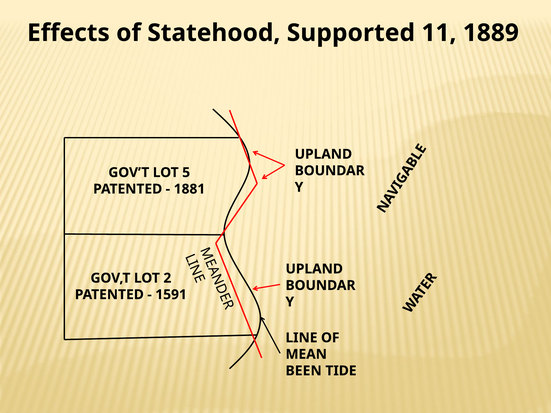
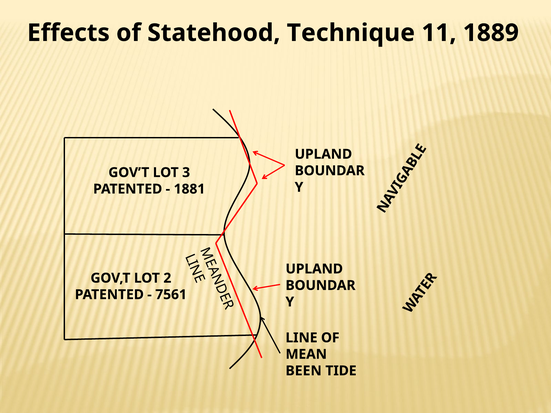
Supported: Supported -> Technique
5: 5 -> 3
1591: 1591 -> 7561
